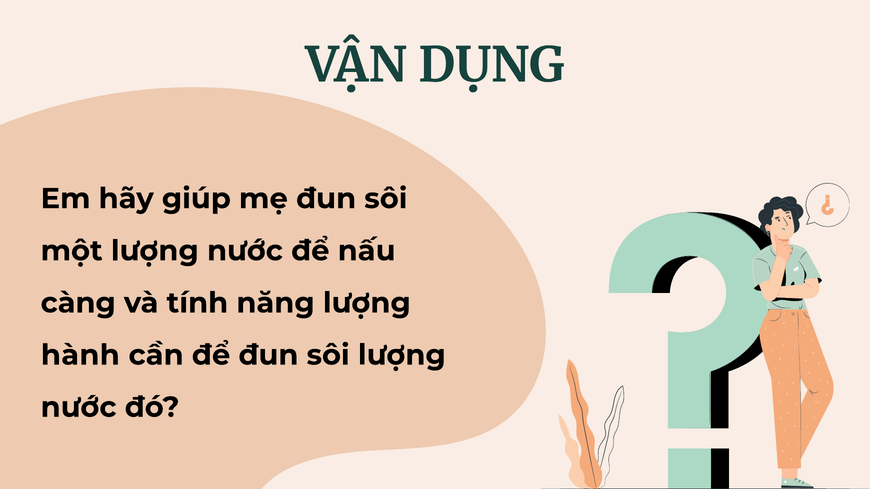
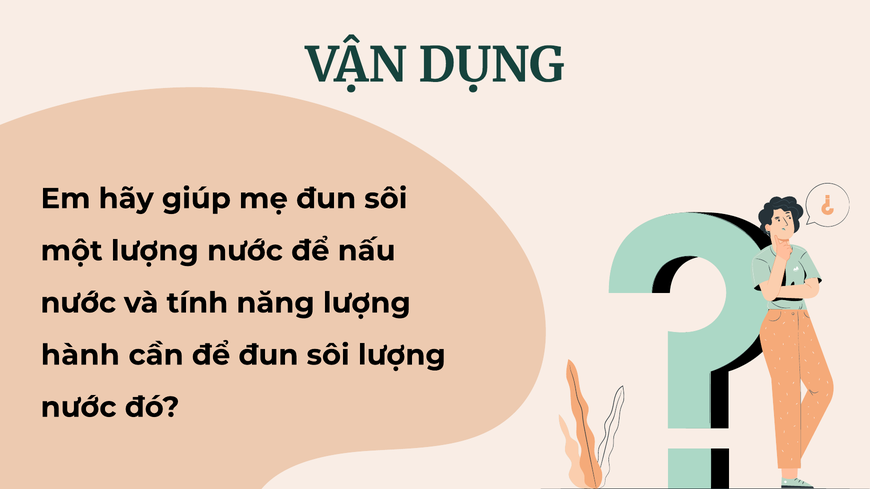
càng at (78, 303): càng -> nước
